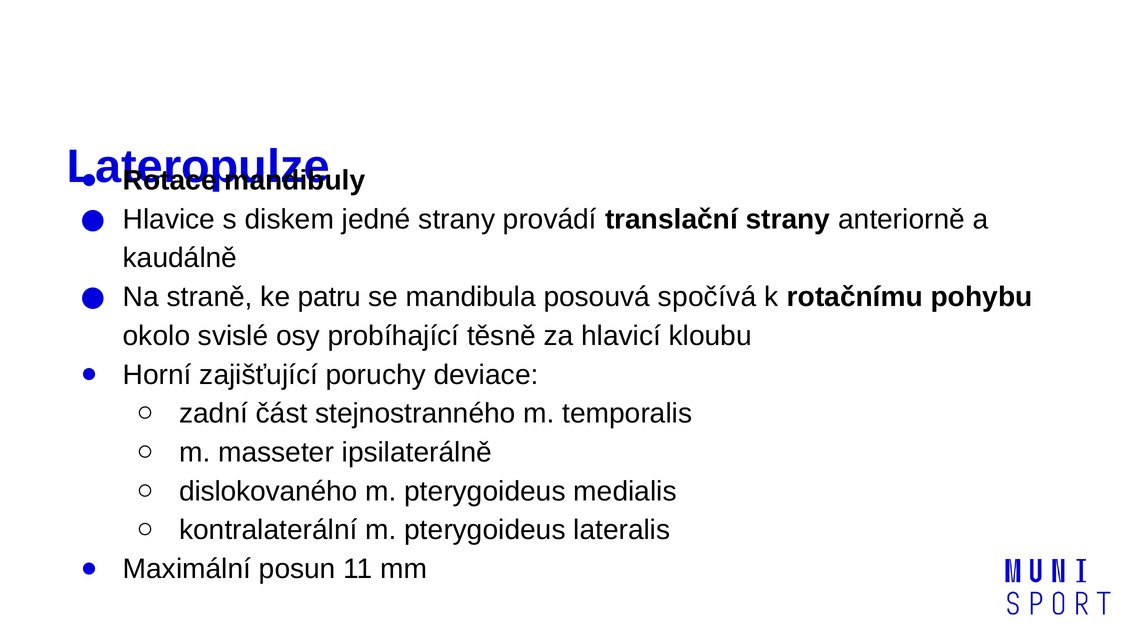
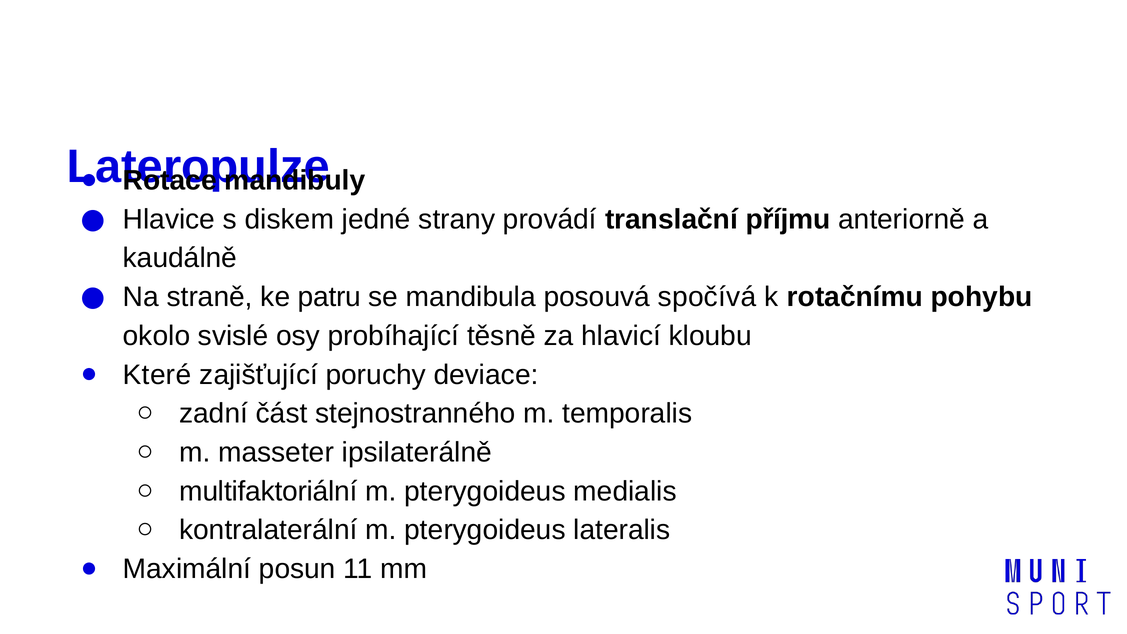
translační strany: strany -> příjmu
Horní: Horní -> Které
dislokovaného: dislokovaného -> multifaktoriální
